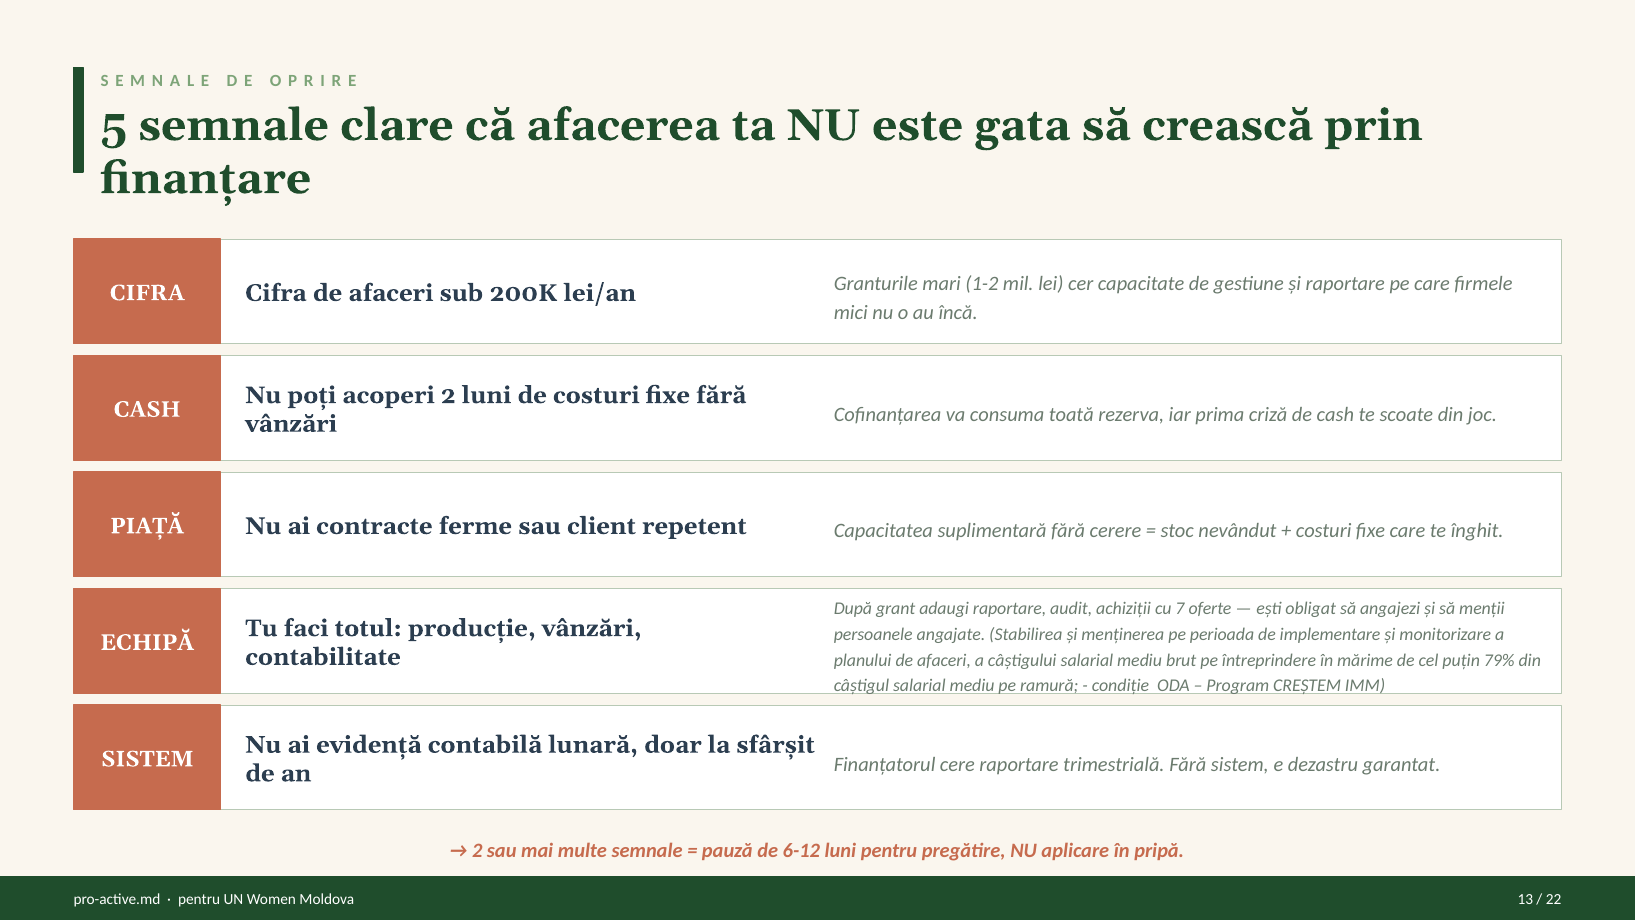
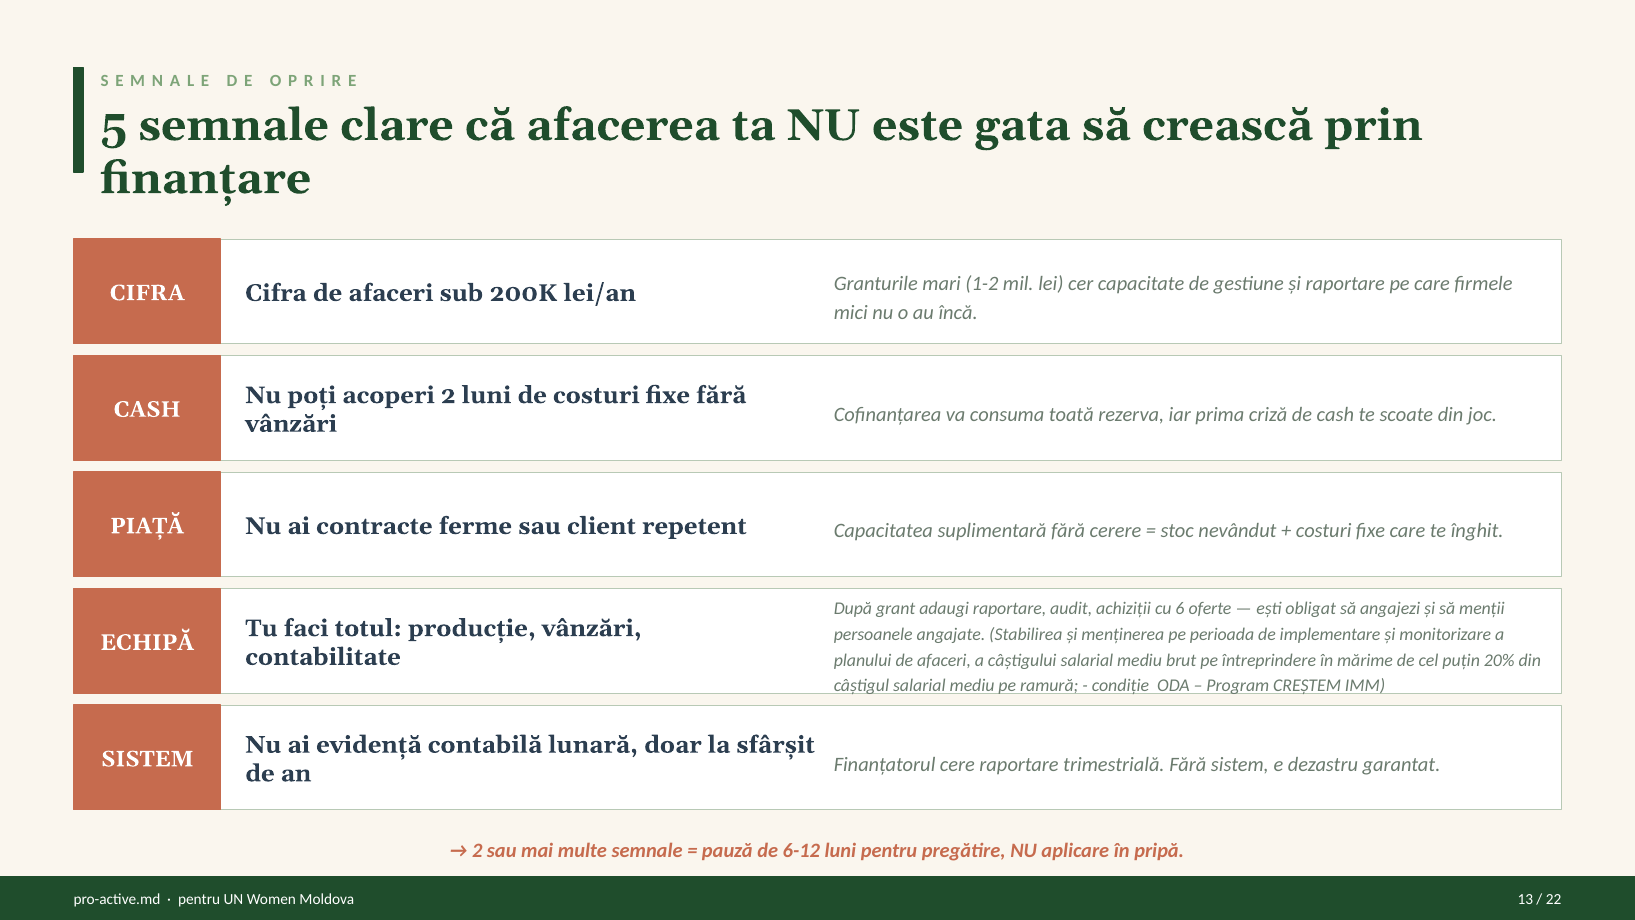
7: 7 -> 6
79%: 79% -> 20%
